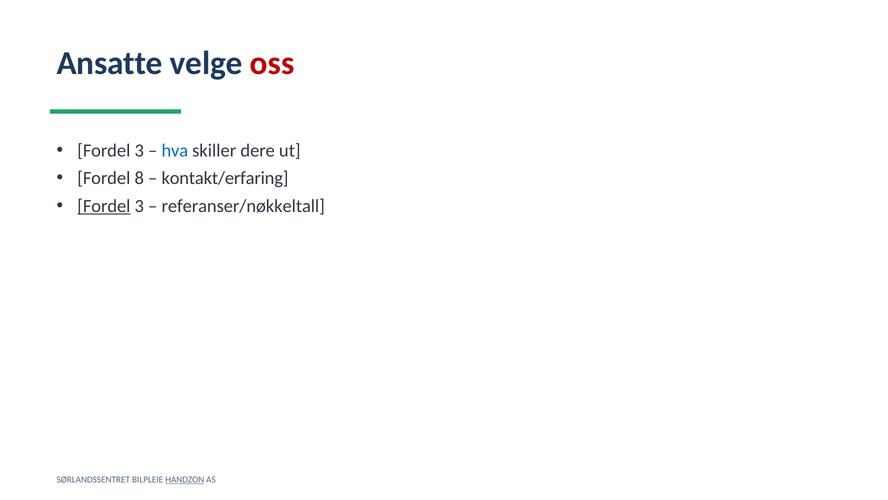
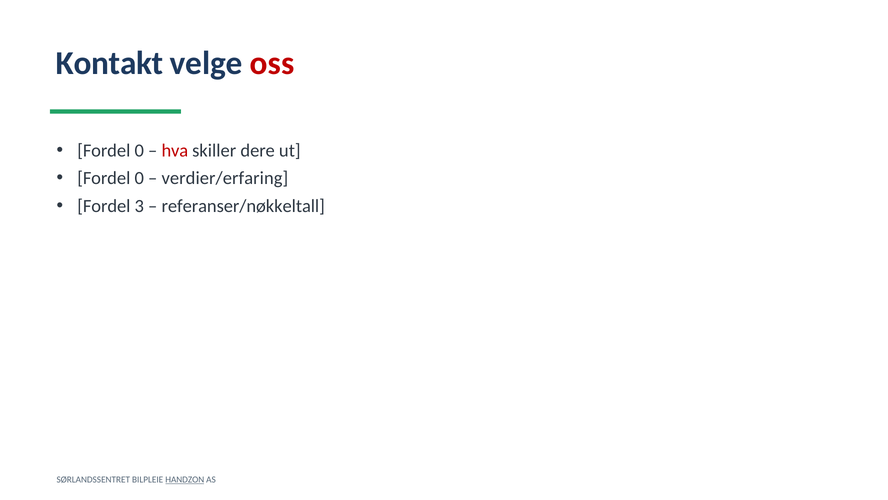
Ansatte: Ansatte -> Kontakt
3 at (139, 150): 3 -> 0
hva colour: blue -> red
8 at (139, 178): 8 -> 0
kontakt/erfaring: kontakt/erfaring -> verdier/erfaring
Fordel at (104, 206) underline: present -> none
